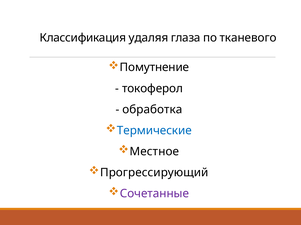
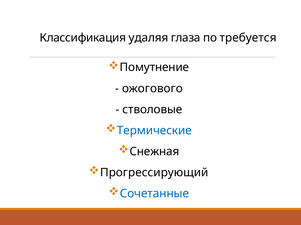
тканевого: тканевого -> требуется
токоферол: токоферол -> ожогового
обработка: обработка -> стволовые
Местное: Местное -> Cнежная
Сочетанные colour: purple -> blue
